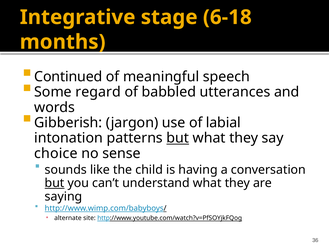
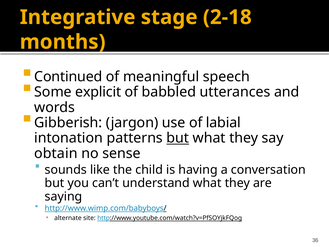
6-18: 6-18 -> 2-18
regard: regard -> explicit
choice: choice -> obtain
but at (55, 183) underline: present -> none
